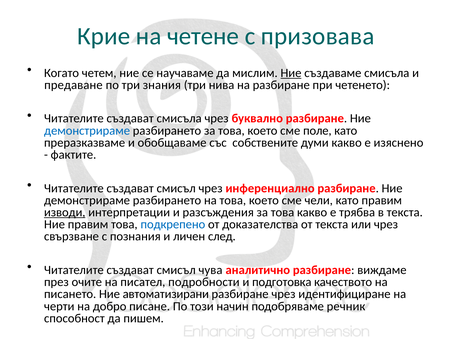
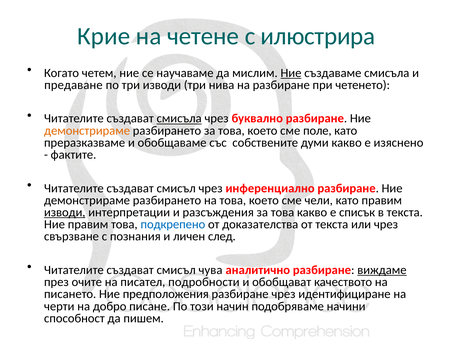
призовава: призовава -> илюстрира
три знания: знания -> изводи
смисъла at (179, 118) underline: none -> present
демонстрираме at (87, 131) colour: blue -> orange
трябва: трябва -> списък
виждаме underline: none -> present
подготовка: подготовка -> обобщават
автоматизирани: автоматизирани -> предположения
речник: речник -> начини
